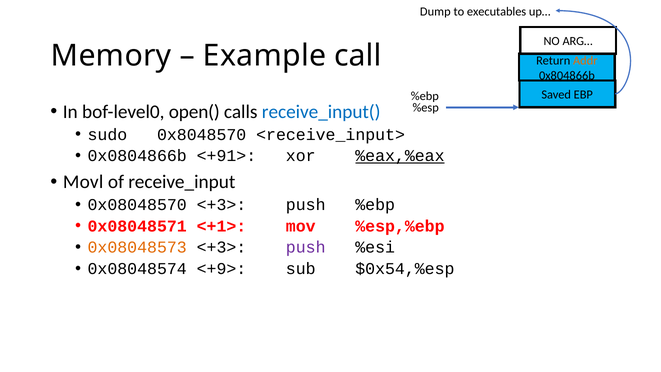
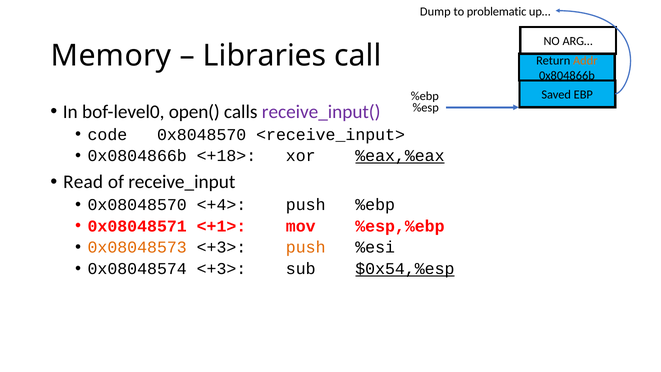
executables: executables -> problematic
Example: Example -> Libraries
receive_input( colour: blue -> purple
sudo: sudo -> code
<+91>: <+91> -> <+18>
Movl: Movl -> Read
0x08048570 <+3>: <+3> -> <+4>
push at (306, 247) colour: purple -> orange
0x08048574 <+9>: <+9> -> <+3>
$0x54,%esp underline: none -> present
